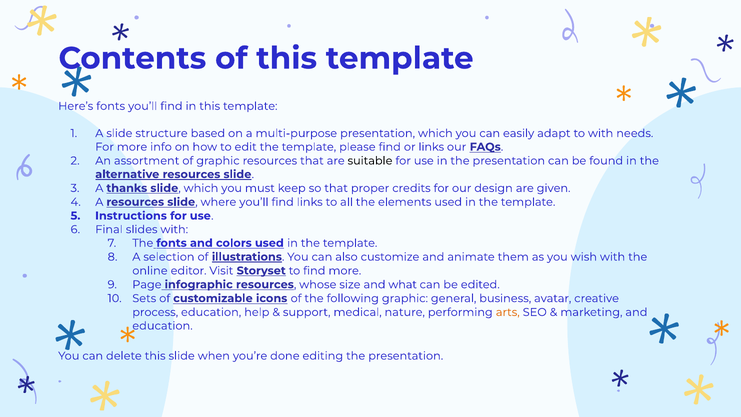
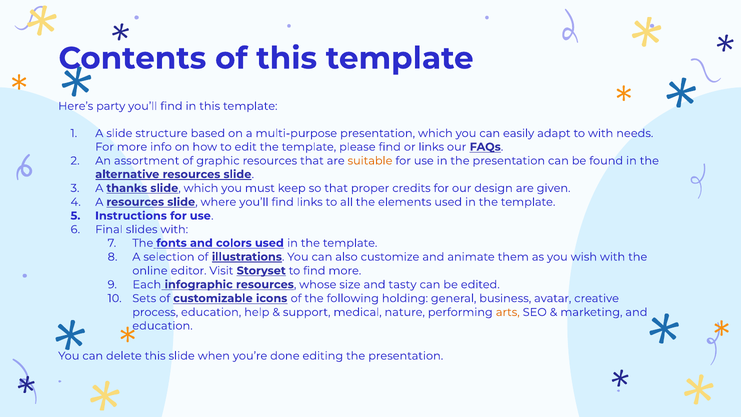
Here’s fonts: fonts -> party
suitable colour: black -> orange
Page: Page -> Each
what: what -> tasty
following graphic: graphic -> holding
